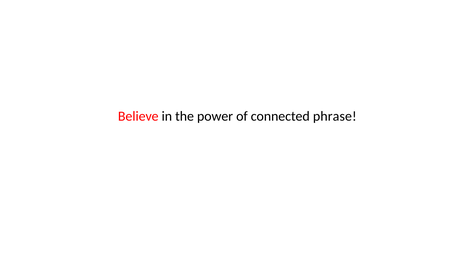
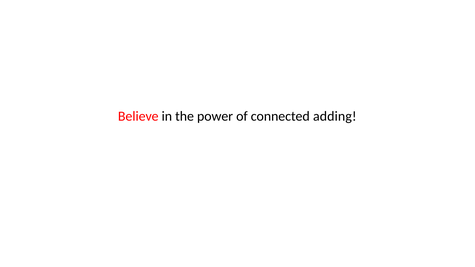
phrase: phrase -> adding
